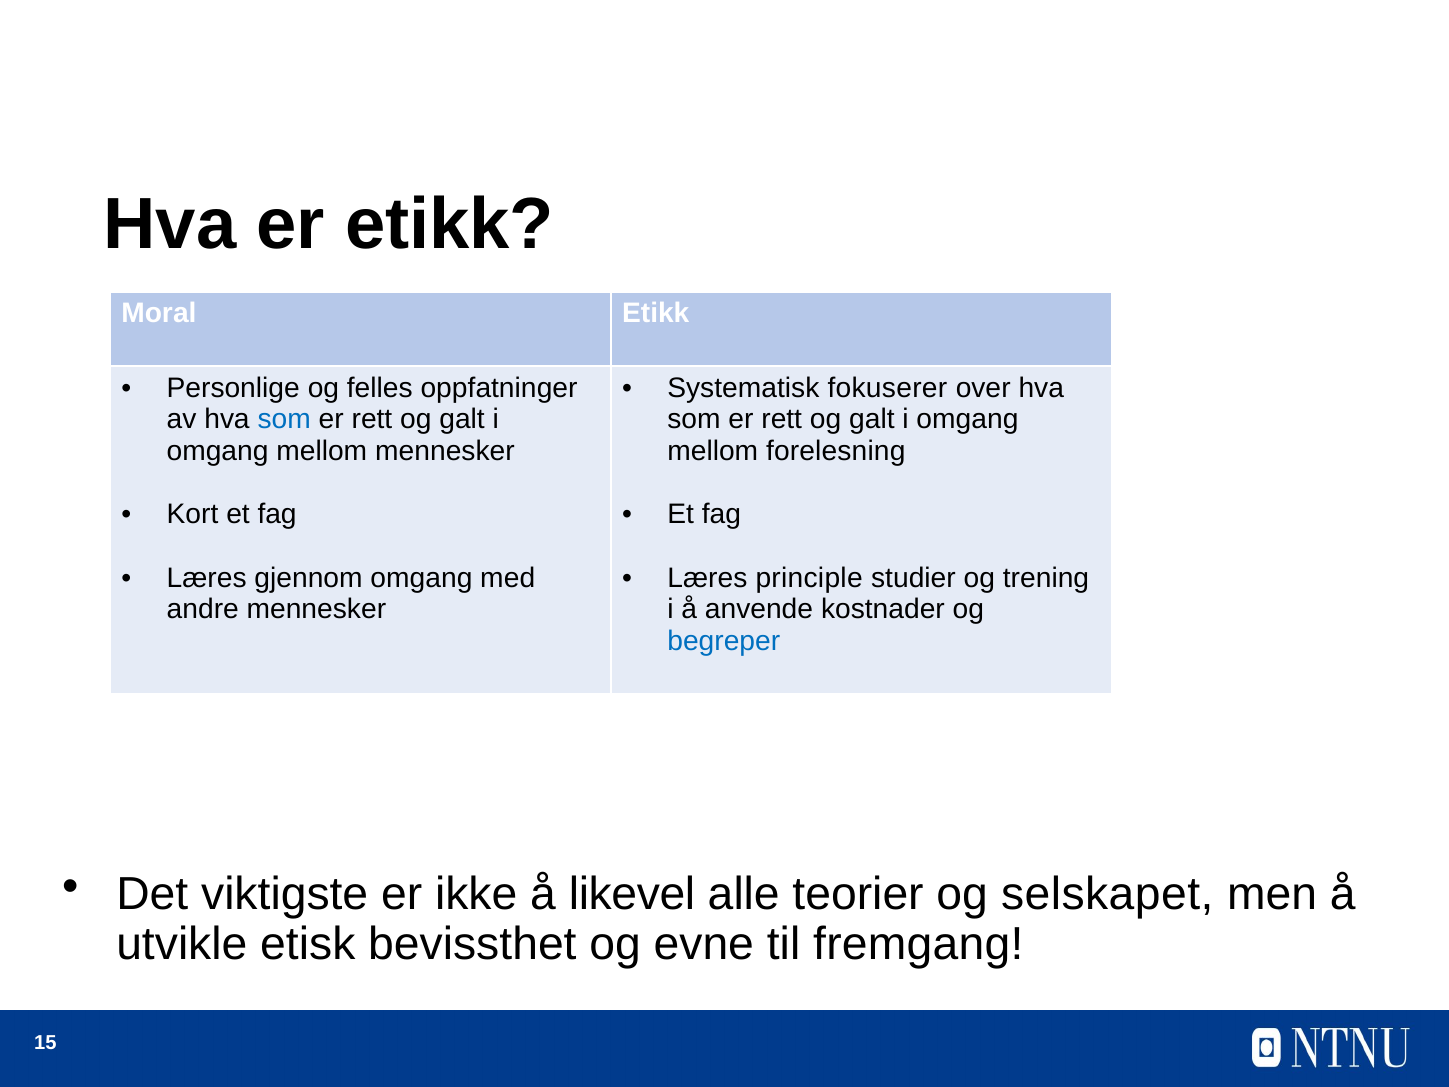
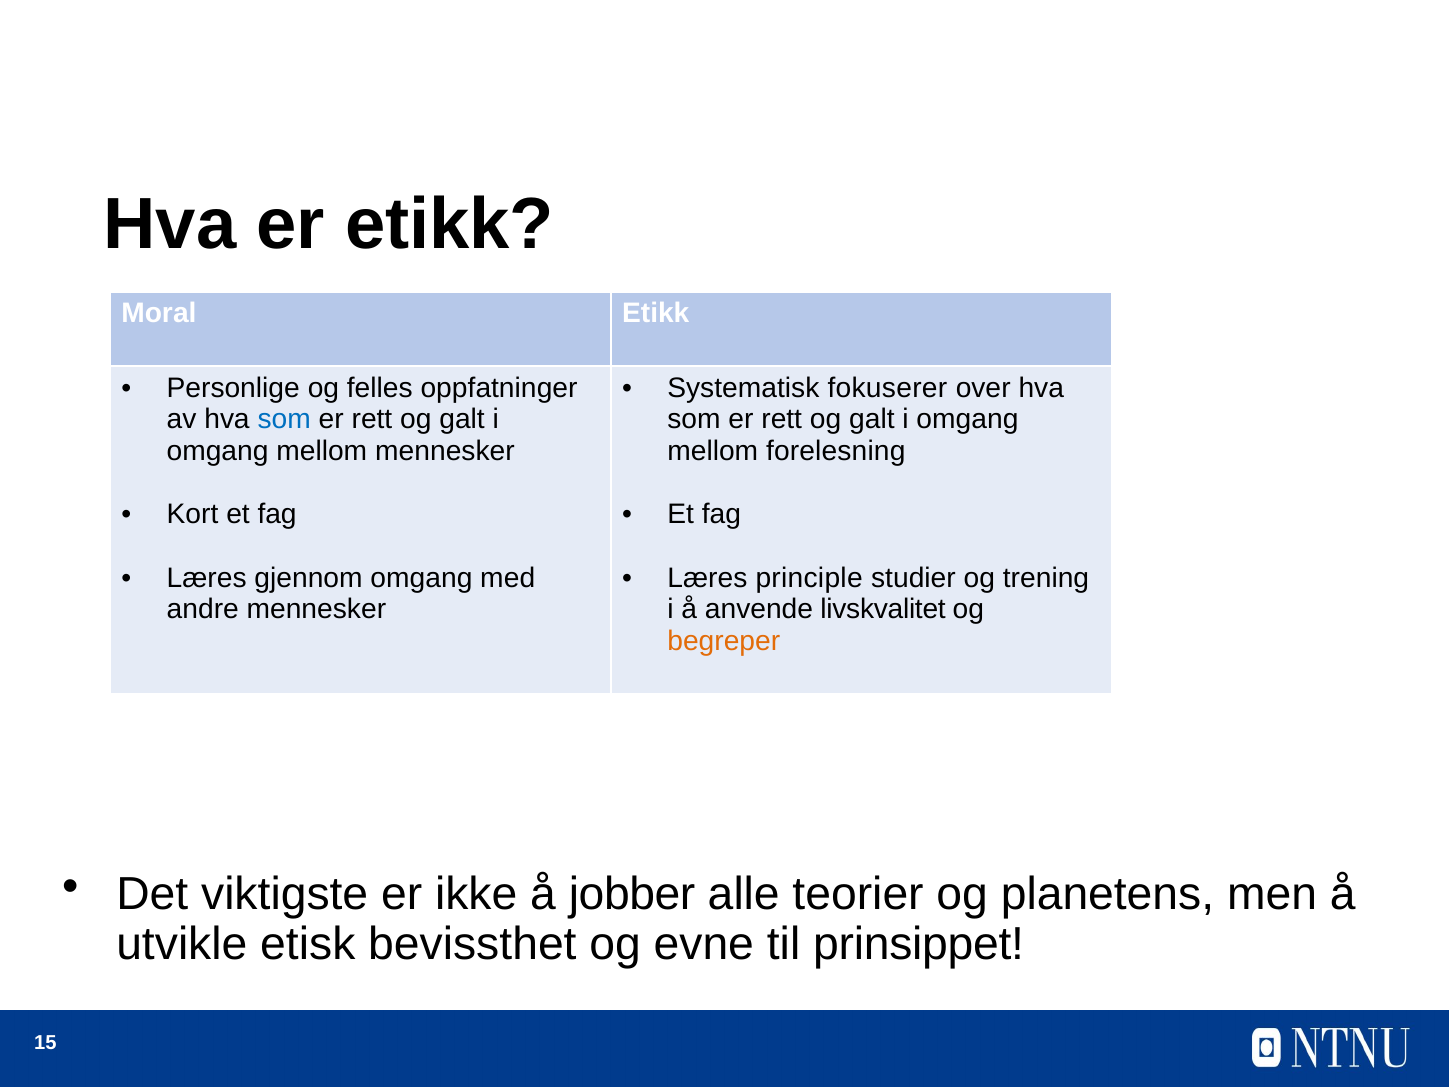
kostnader: kostnader -> livskvalitet
begreper colour: blue -> orange
likevel: likevel -> jobber
selskapet: selskapet -> planetens
fremgang: fremgang -> prinsippet
